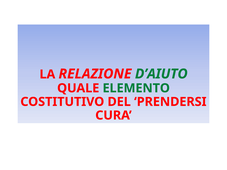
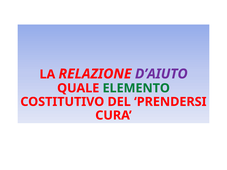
D’AIUTO colour: green -> purple
